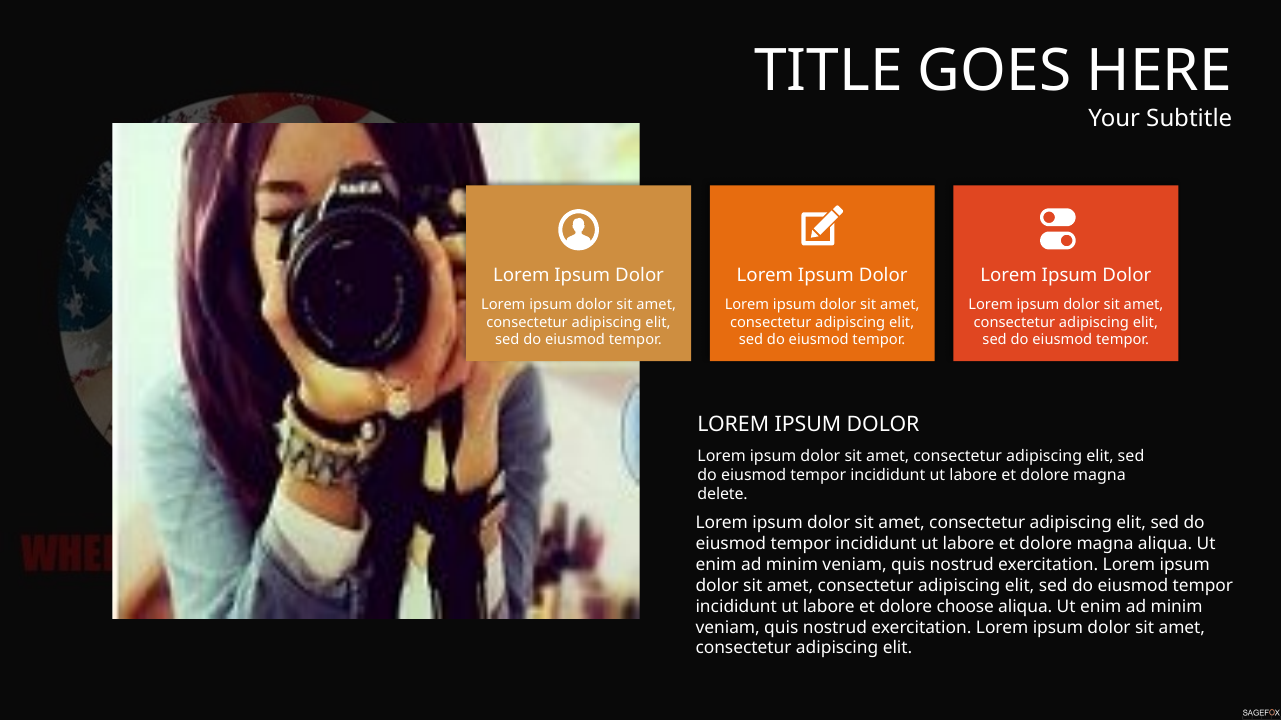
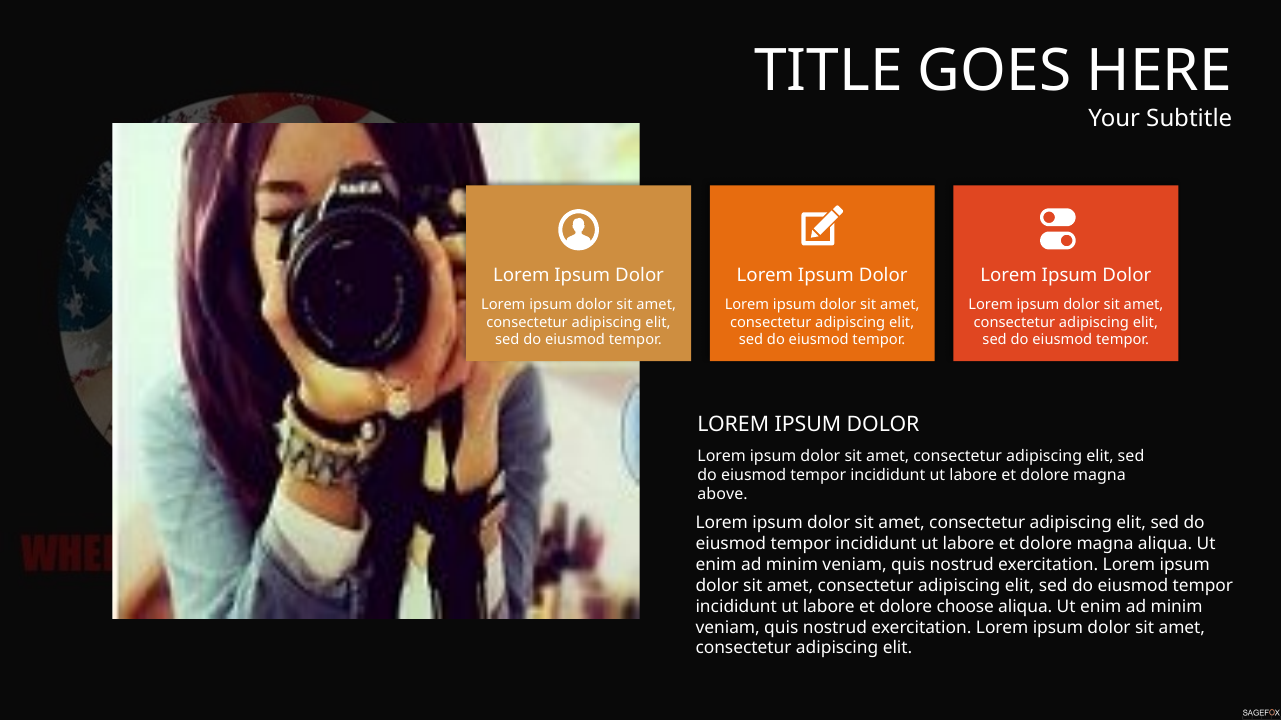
delete: delete -> above
